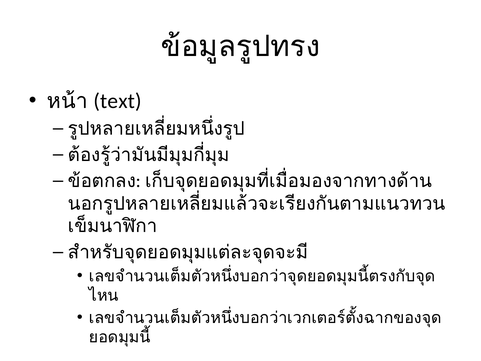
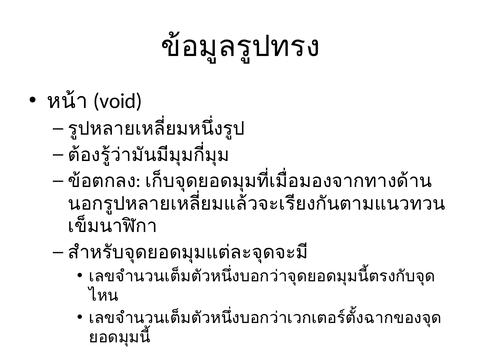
text: text -> void
